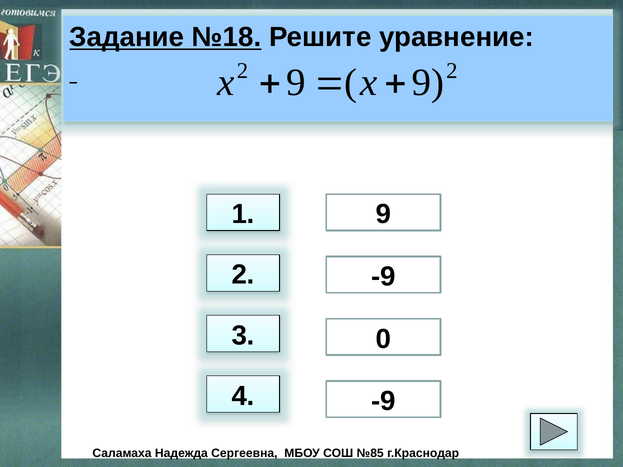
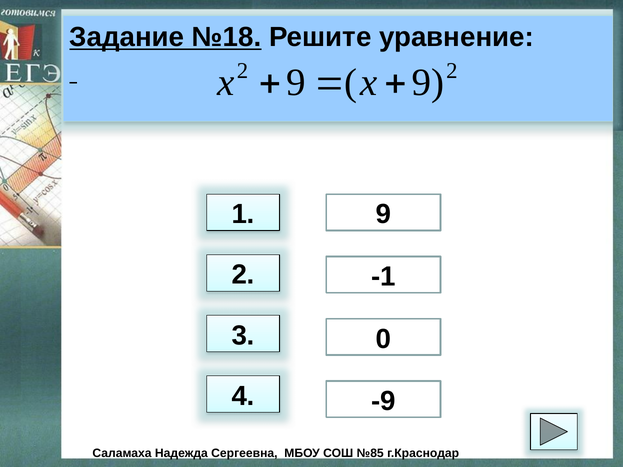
-9 at (383, 277): -9 -> -1
